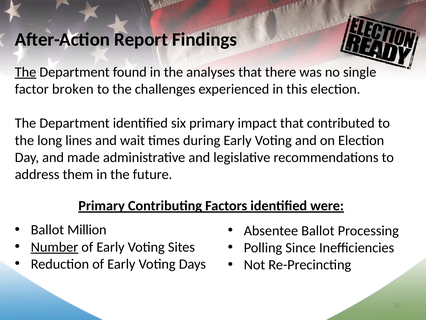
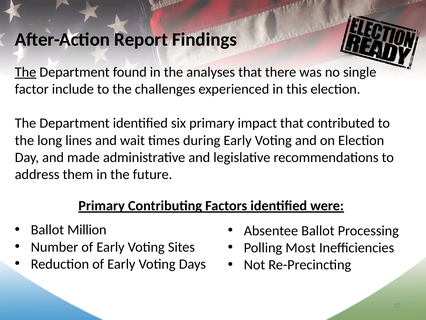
broken: broken -> include
Number underline: present -> none
Since: Since -> Most
